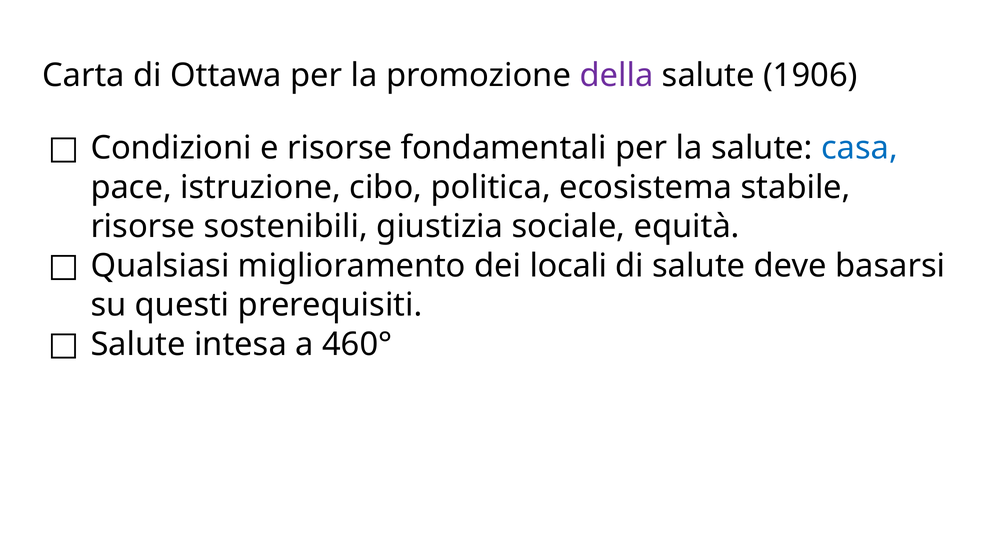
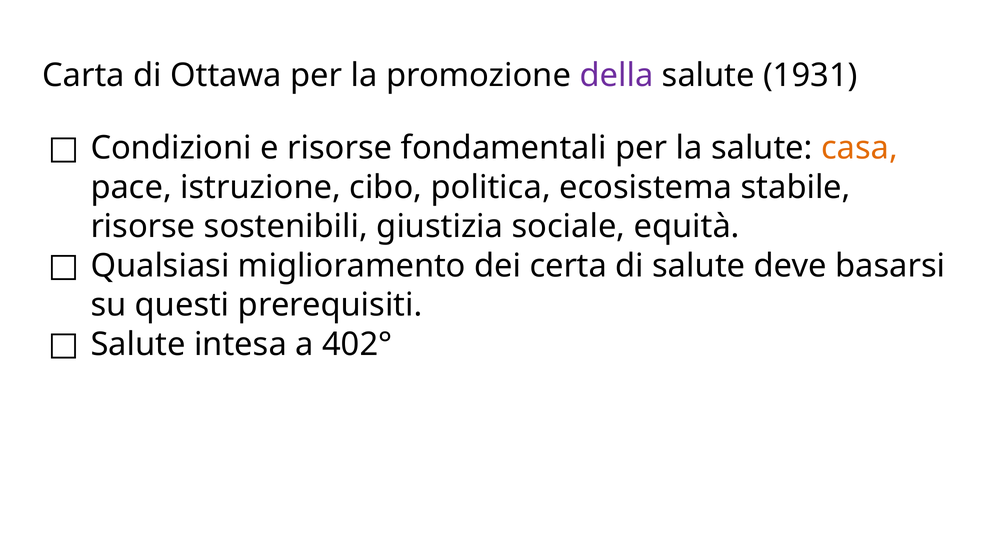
1906: 1906 -> 1931
casa colour: blue -> orange
locali: locali -> certa
460°: 460° -> 402°
